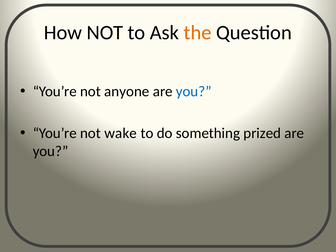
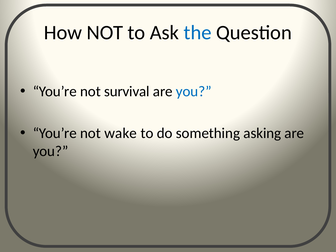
the colour: orange -> blue
anyone: anyone -> survival
prized: prized -> asking
